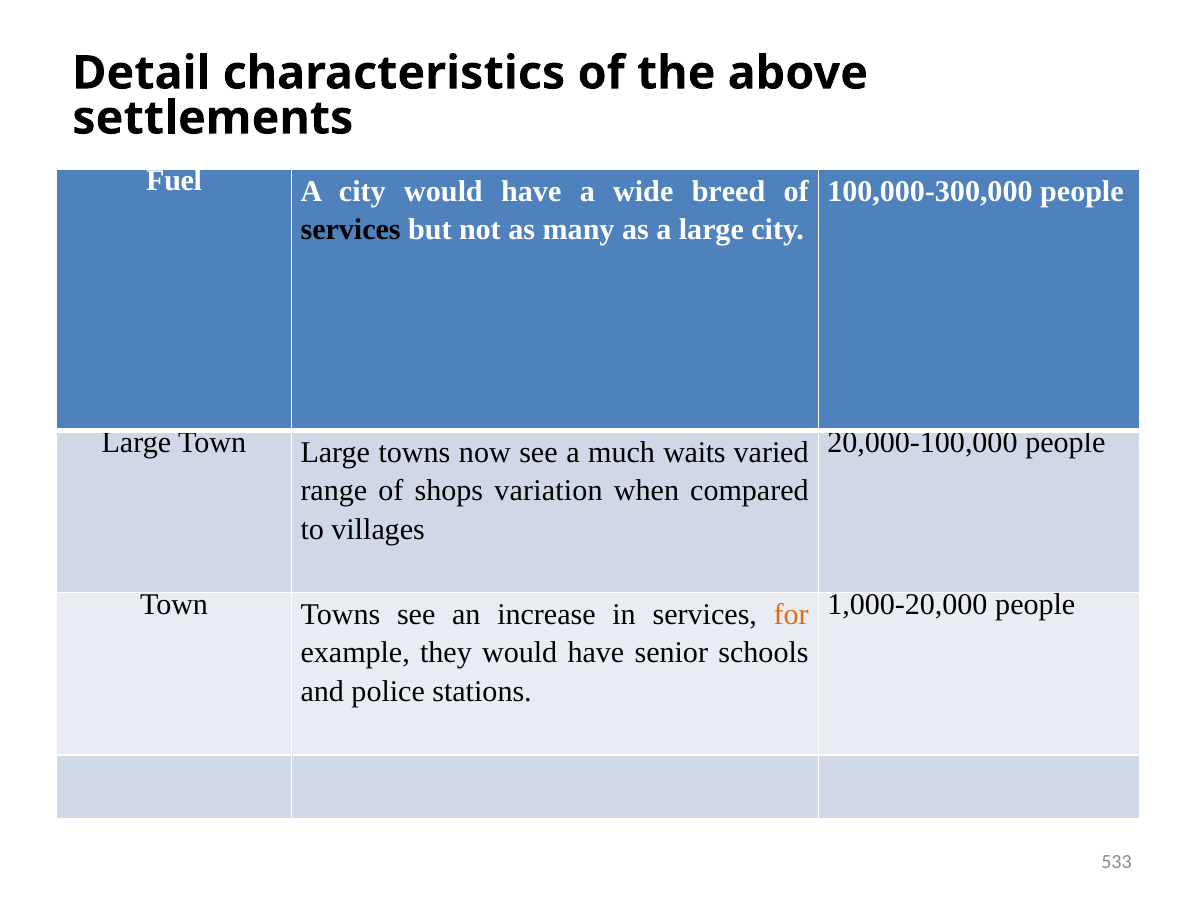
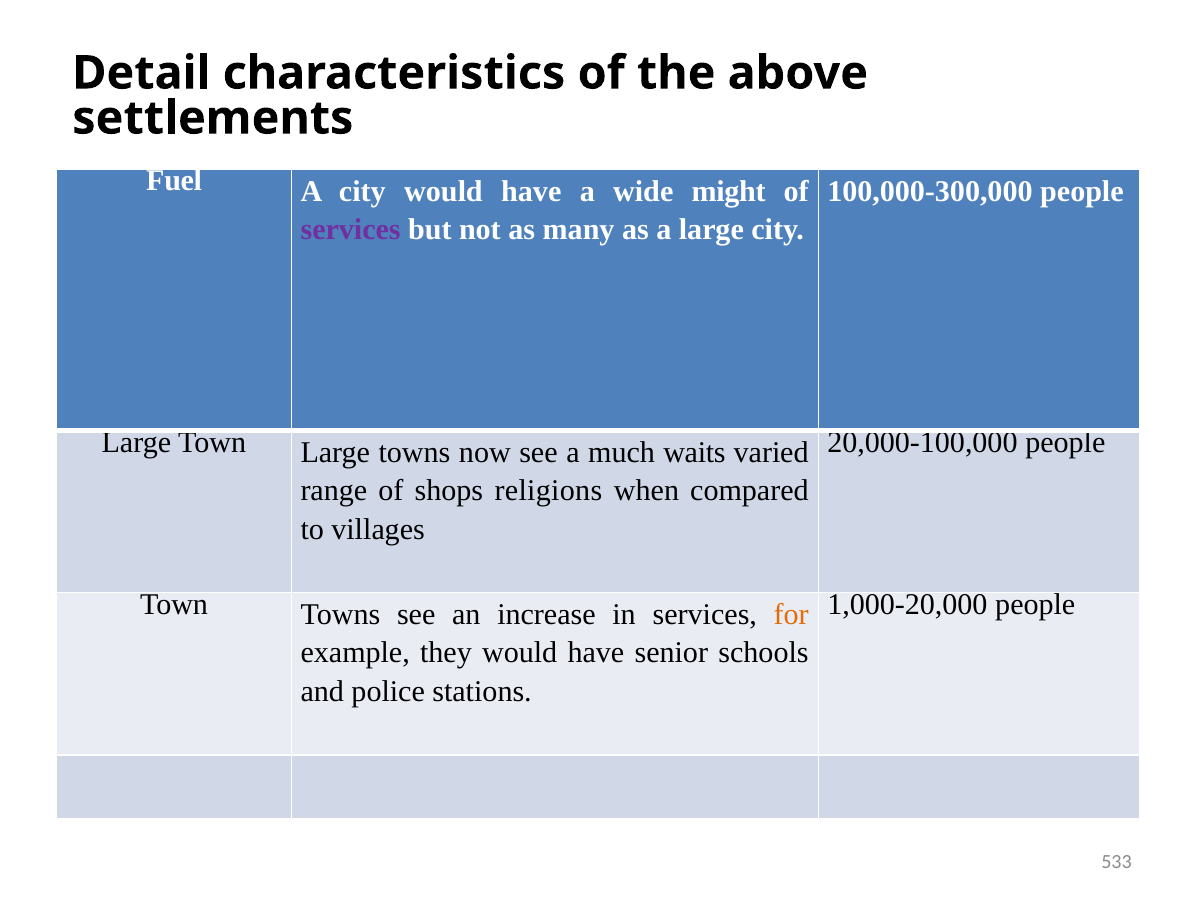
breed: breed -> might
services at (351, 230) colour: black -> purple
variation: variation -> religions
